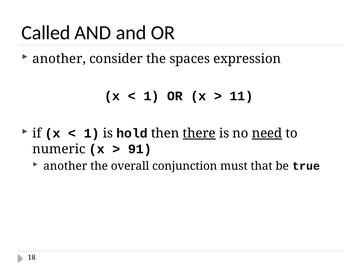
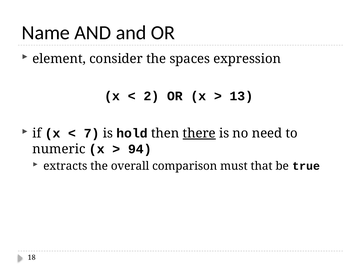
Called: Called -> Name
another at (59, 59): another -> element
1 at (151, 96): 1 -> 2
11: 11 -> 13
1 at (92, 133): 1 -> 7
need underline: present -> none
91: 91 -> 94
another at (65, 166): another -> extracts
conjunction: conjunction -> comparison
